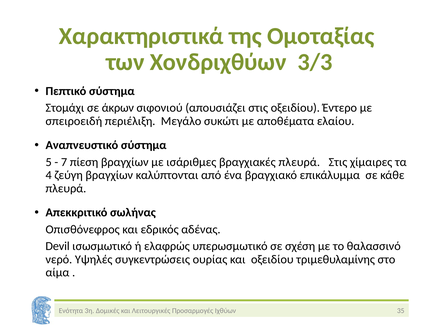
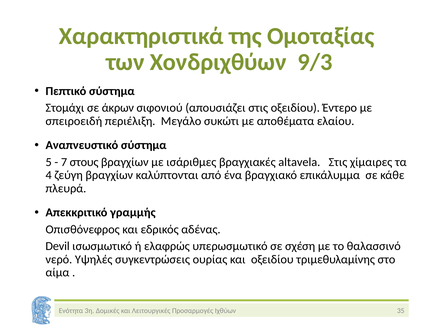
3/3: 3/3 -> 9/3
πίεση: πίεση -> στους
βραγχιακές πλευρά: πλευρά -> altavela
σωλήνας: σωλήνας -> γραμμής
